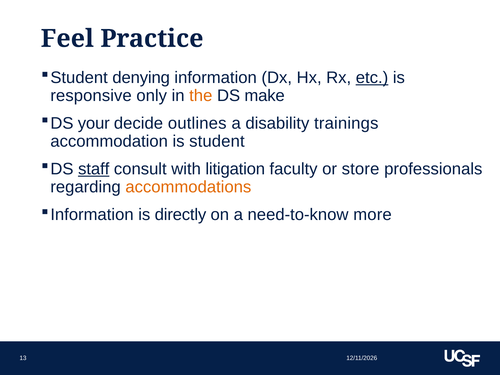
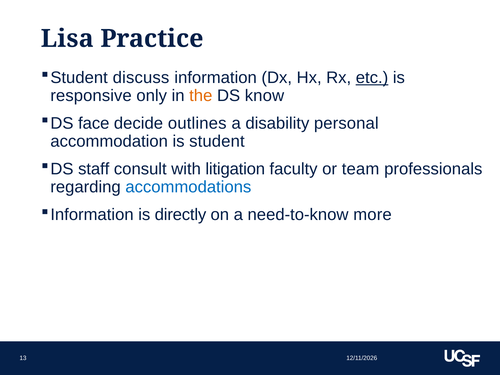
Feel: Feel -> Lisa
denying: denying -> discuss
make: make -> know
your: your -> face
trainings: trainings -> personal
staff underline: present -> none
store: store -> team
accommodations colour: orange -> blue
